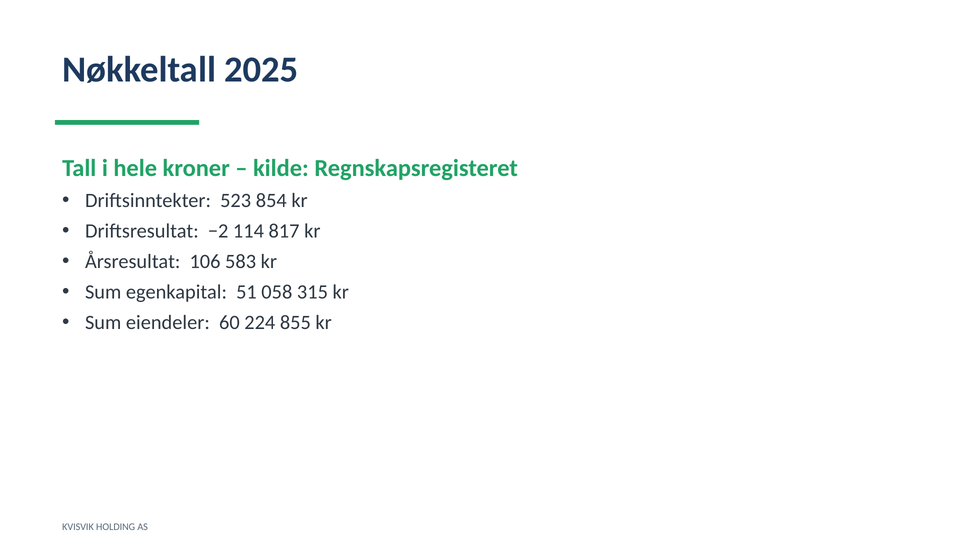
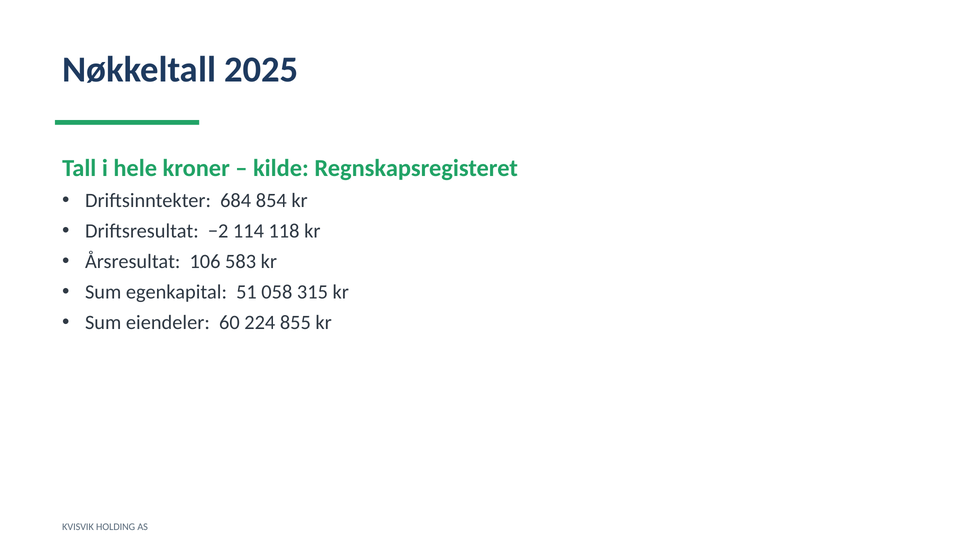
523: 523 -> 684
817: 817 -> 118
